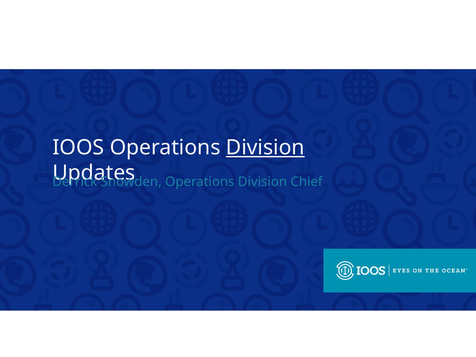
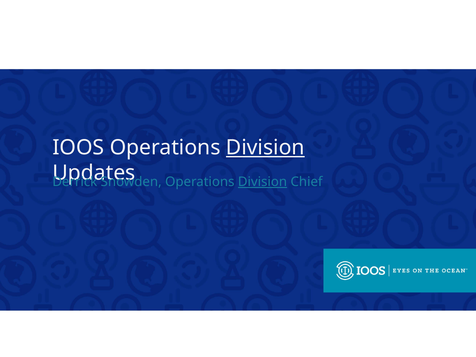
Division at (262, 182) underline: none -> present
